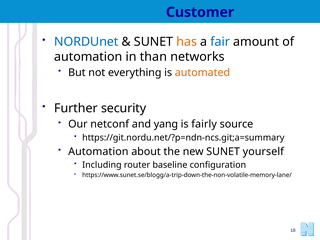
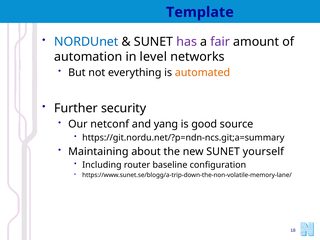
Customer: Customer -> Template
has colour: orange -> purple
fair colour: blue -> purple
than: than -> level
fairly: fairly -> good
Automation at (98, 152): Automation -> Maintaining
